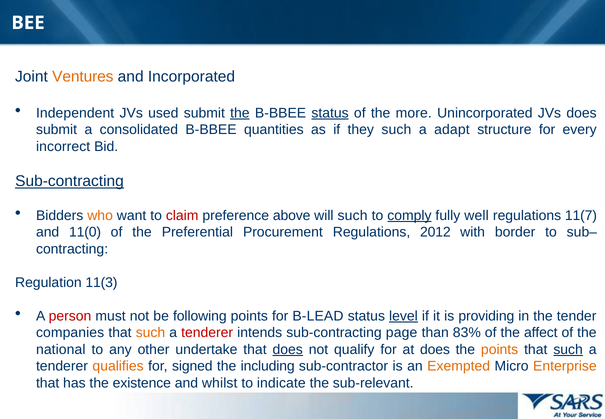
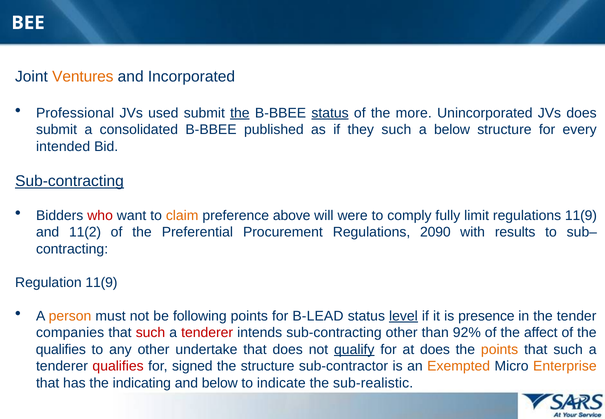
Independent: Independent -> Professional
quantities: quantities -> published
a adapt: adapt -> below
incorrect: incorrect -> intended
who colour: orange -> red
claim colour: red -> orange
will such: such -> were
comply underline: present -> none
well: well -> limit
regulations 11(7: 11(7 -> 11(9
11(0: 11(0 -> 11(2
2012: 2012 -> 2090
border: border -> results
Regulation 11(3: 11(3 -> 11(9
person colour: red -> orange
providing: providing -> presence
such at (150, 333) colour: orange -> red
sub-contracting page: page -> other
83%: 83% -> 92%
national at (61, 349): national -> qualifies
does at (288, 349) underline: present -> none
qualify underline: none -> present
such at (568, 349) underline: present -> none
qualifies at (118, 366) colour: orange -> red
the including: including -> structure
existence: existence -> indicating
and whilst: whilst -> below
sub-relevant: sub-relevant -> sub-realistic
